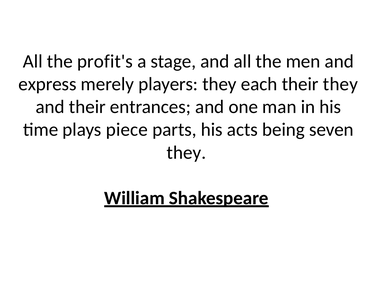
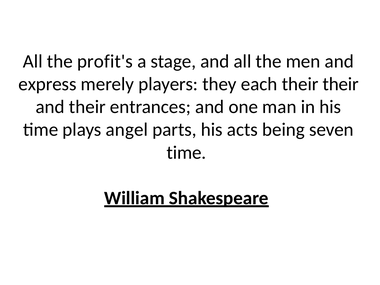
their they: they -> their
piece: piece -> angel
they at (186, 153): they -> time
